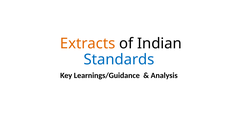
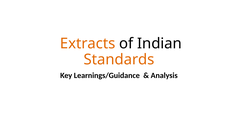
Standards colour: blue -> orange
